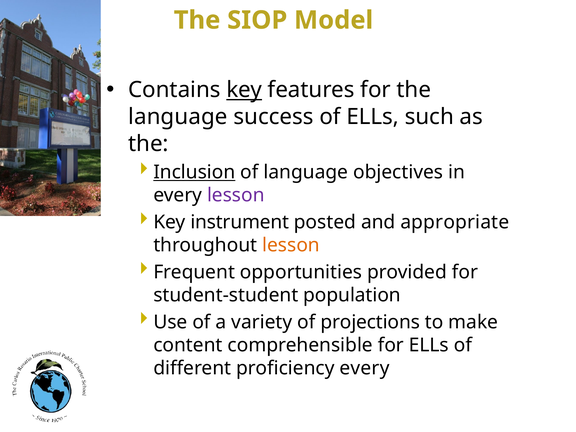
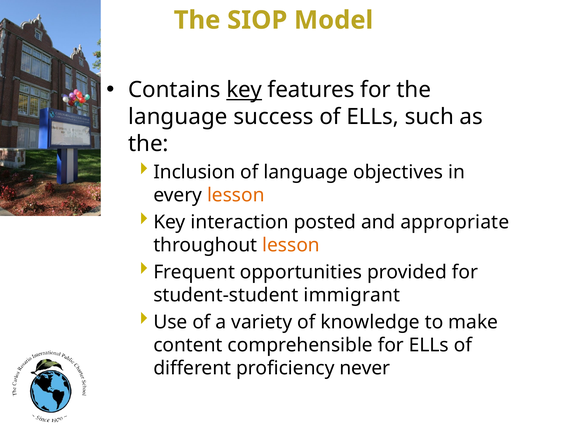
Inclusion underline: present -> none
lesson at (236, 195) colour: purple -> orange
instrument: instrument -> interaction
population: population -> immigrant
projections: projections -> knowledge
proficiency every: every -> never
